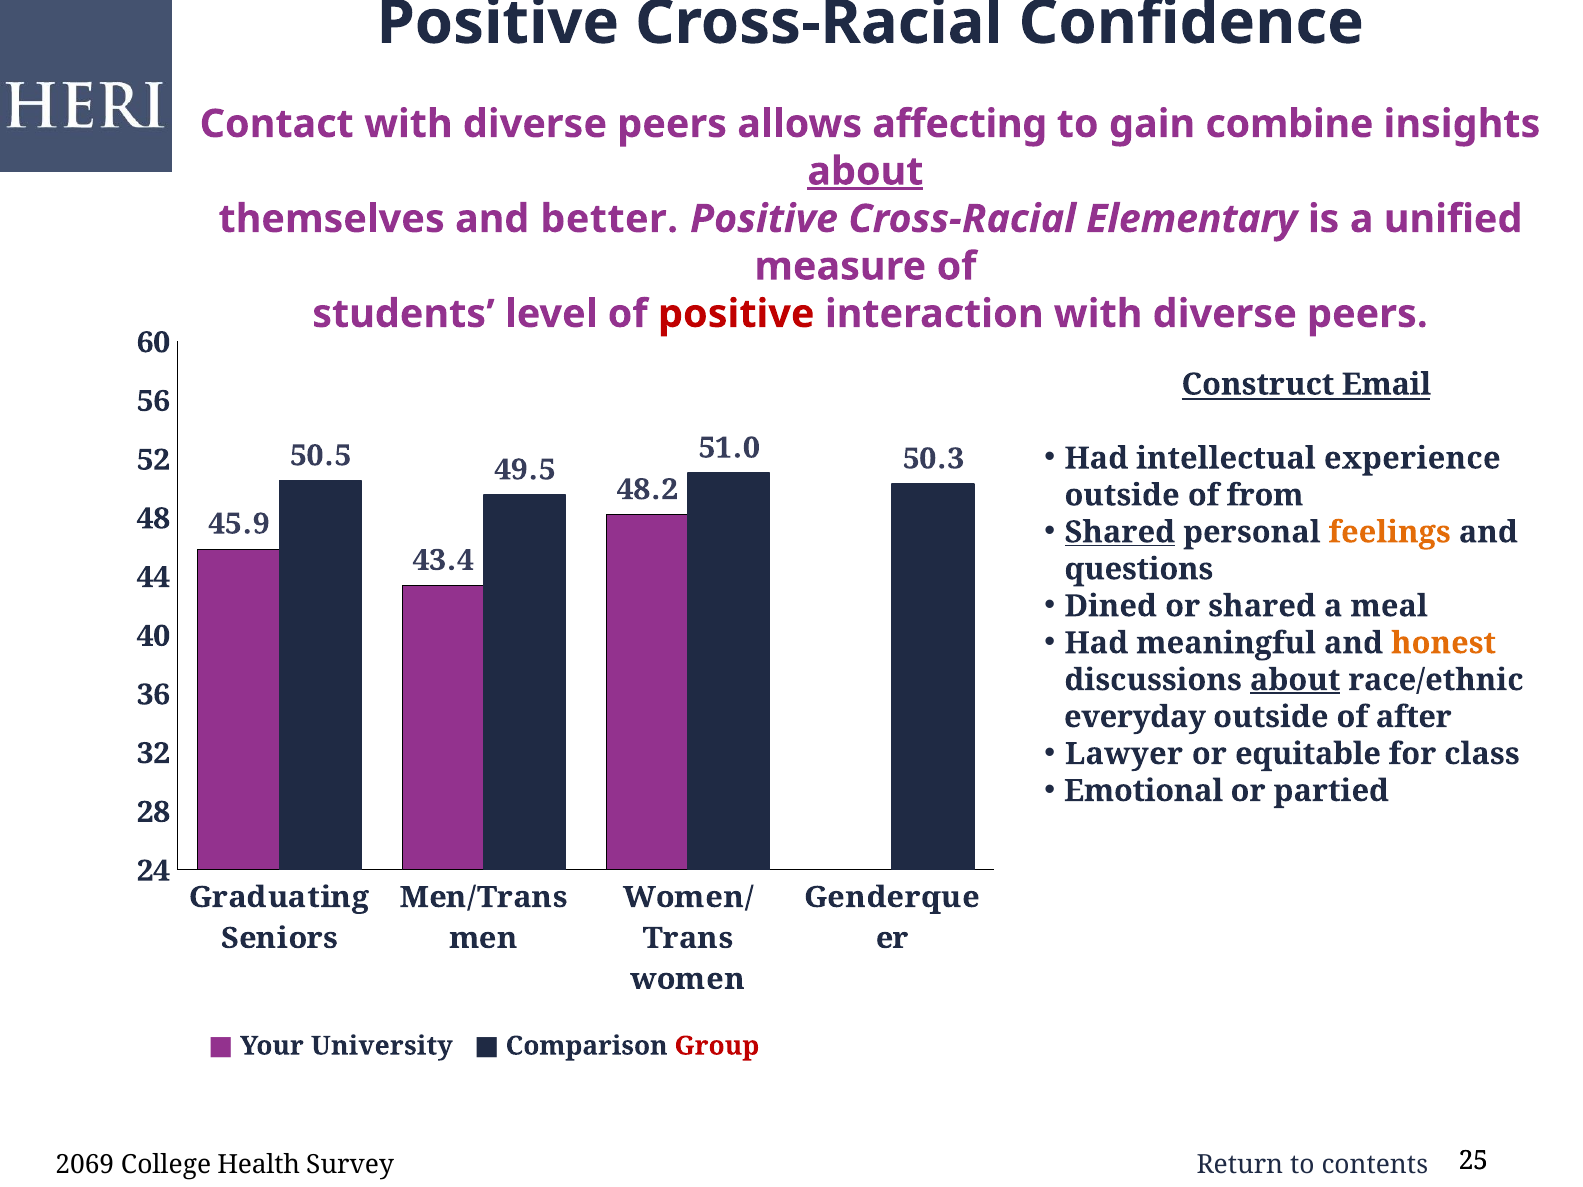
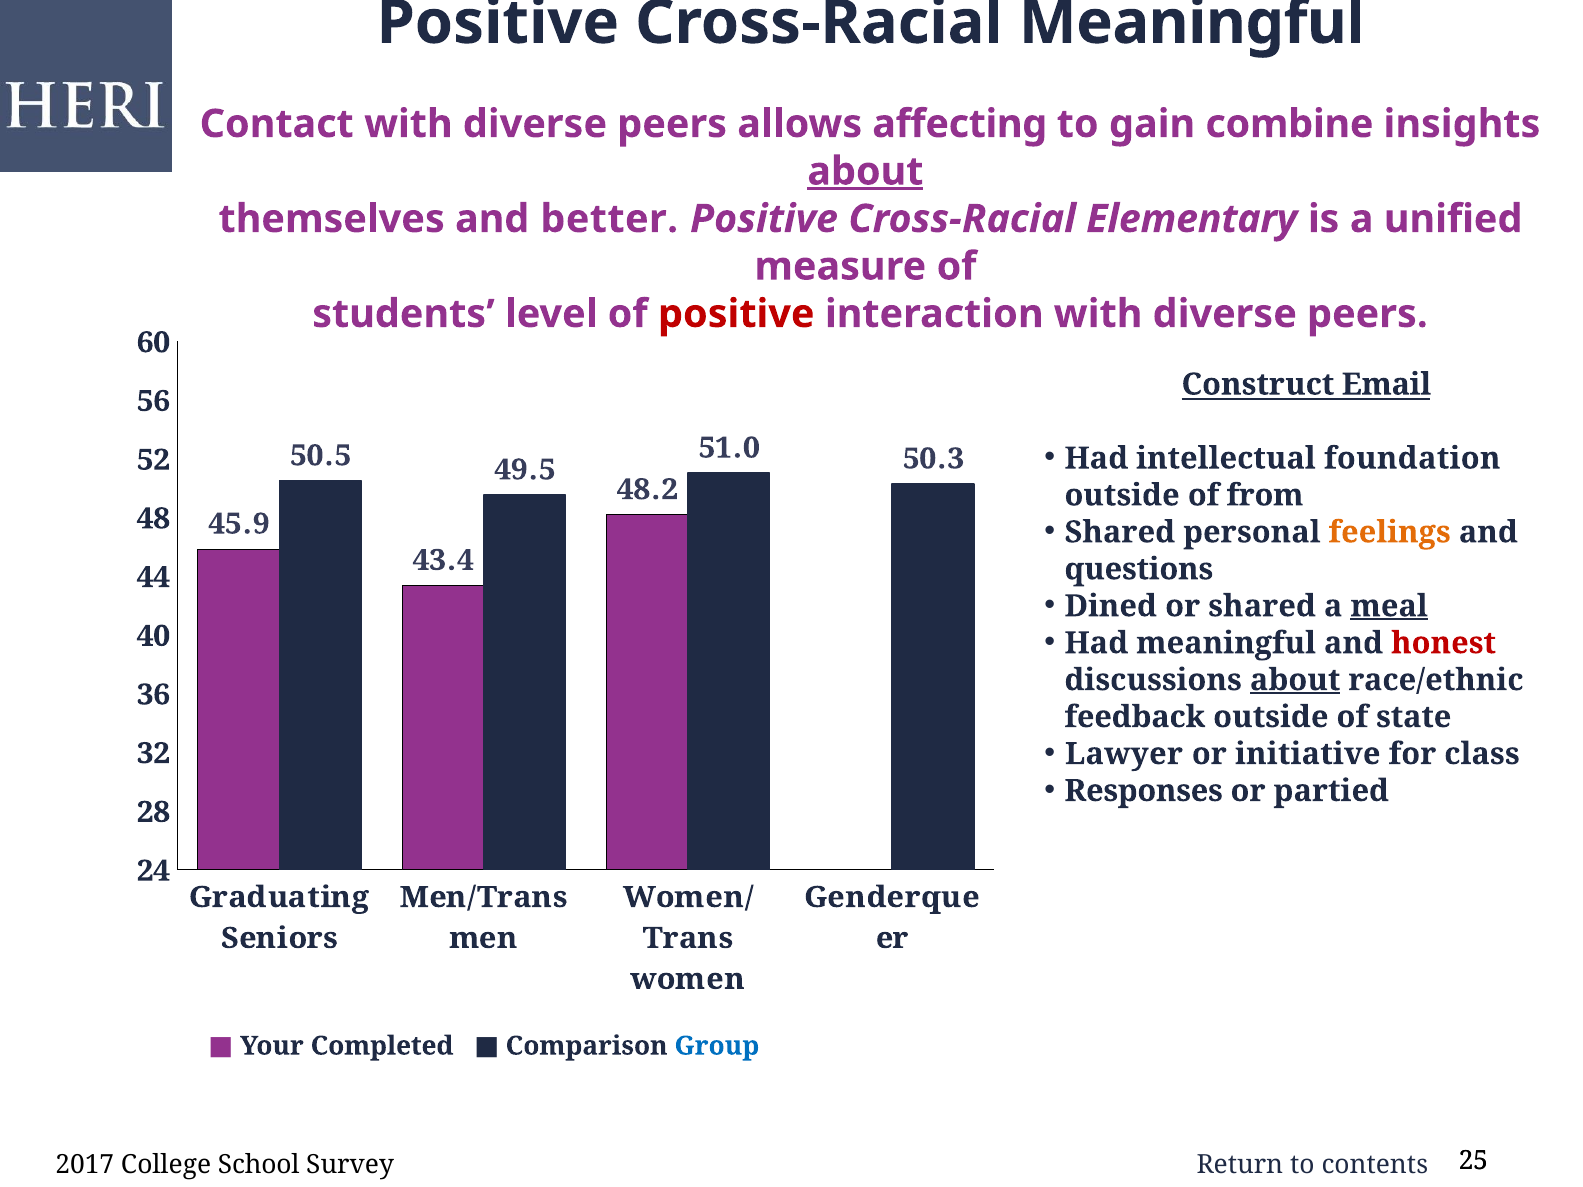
Cross-Racial Confidence: Confidence -> Meaningful
experience: experience -> foundation
Shared at (1120, 532) underline: present -> none
meal underline: none -> present
honest colour: orange -> red
everyday: everyday -> feedback
after: after -> state
equitable: equitable -> initiative
Emotional: Emotional -> Responses
University: University -> Completed
Group colour: red -> blue
2069: 2069 -> 2017
Health: Health -> School
